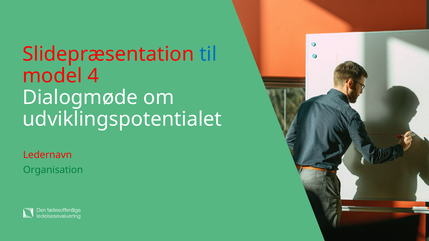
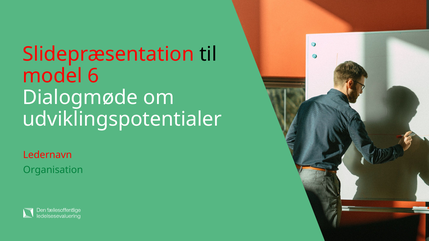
til colour: blue -> black
4: 4 -> 6
udviklingspotentialet: udviklingspotentialet -> udviklingspotentialer
